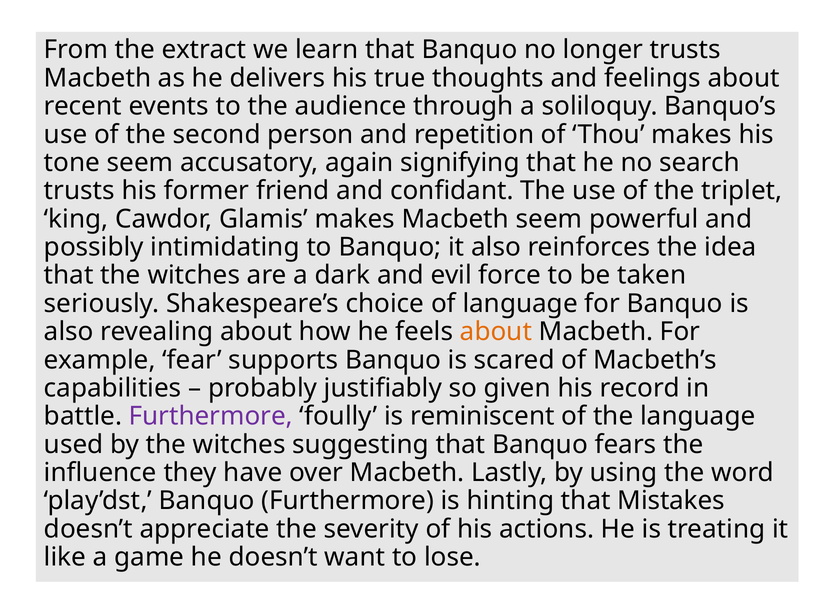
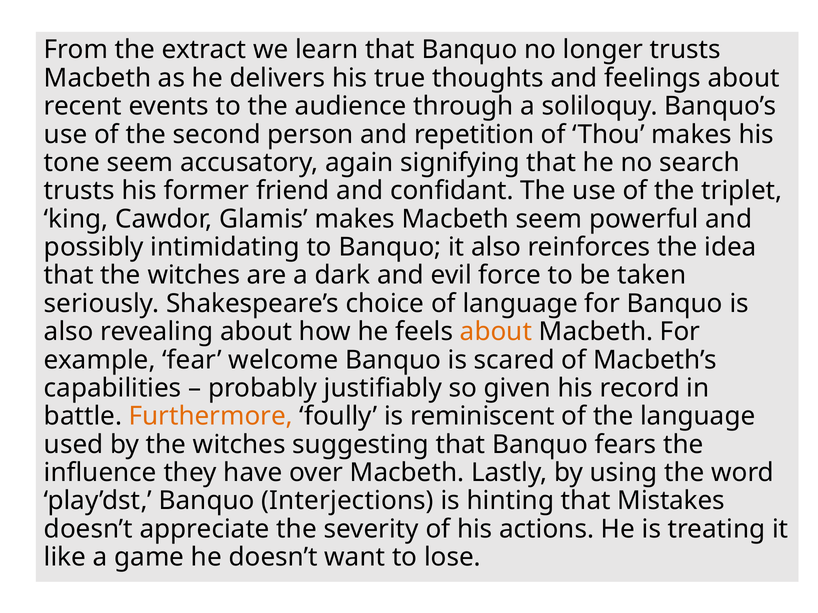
supports: supports -> welcome
Furthermore at (211, 417) colour: purple -> orange
Banquo Furthermore: Furthermore -> Interjections
